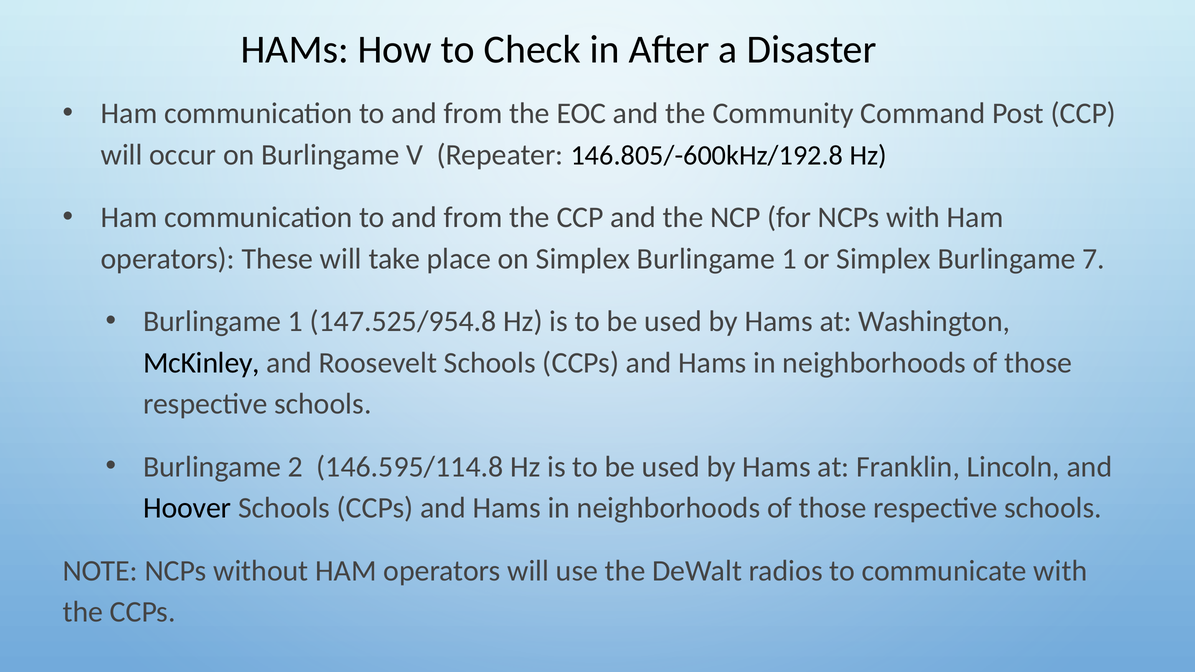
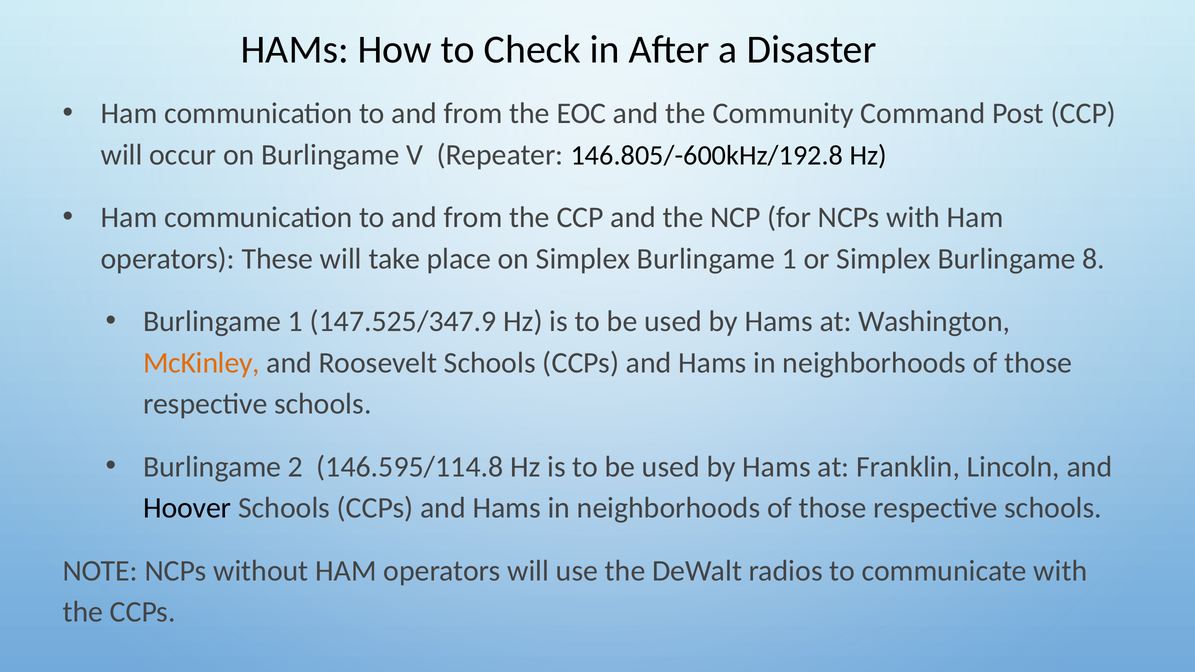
7: 7 -> 8
147.525/954.8: 147.525/954.8 -> 147.525/347.9
McKinley colour: black -> orange
